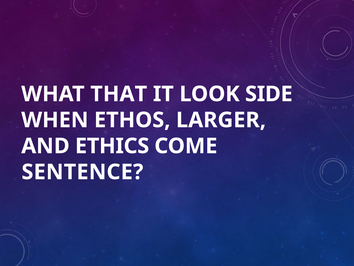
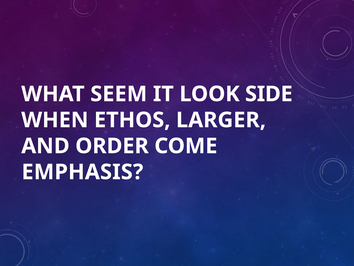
THAT: THAT -> SEEM
ETHICS: ETHICS -> ORDER
SENTENCE: SENTENCE -> EMPHASIS
